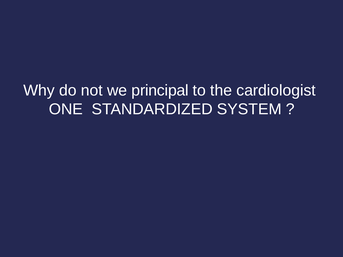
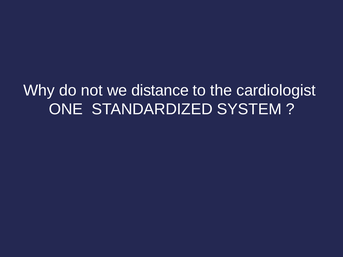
principal: principal -> distance
